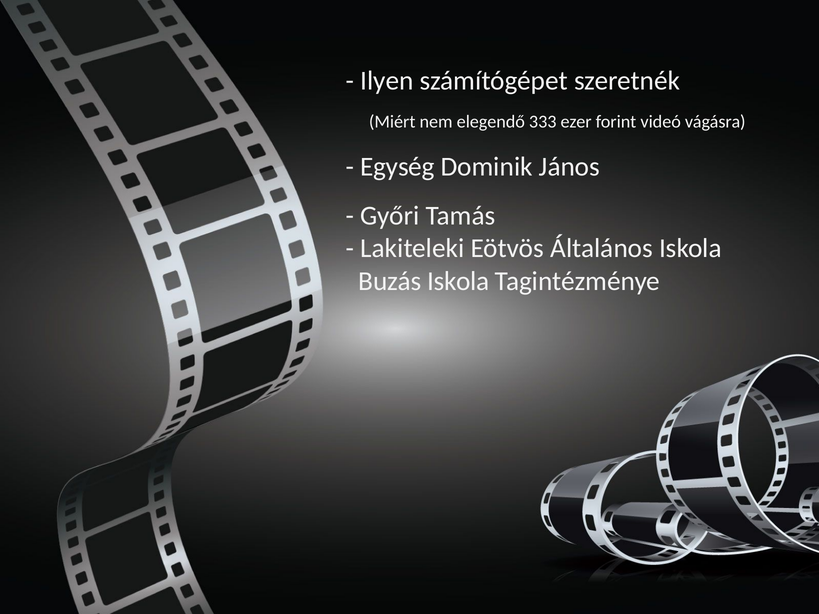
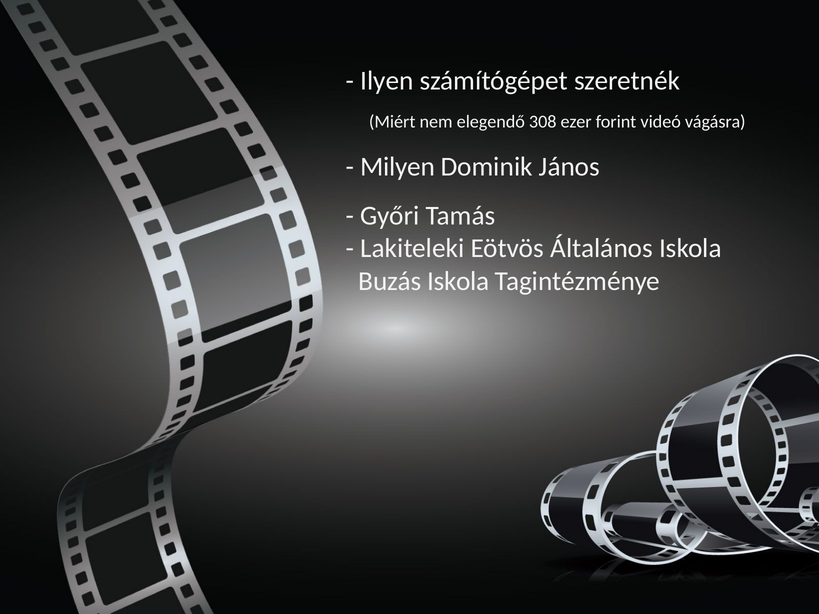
333: 333 -> 308
Egység: Egység -> Milyen
